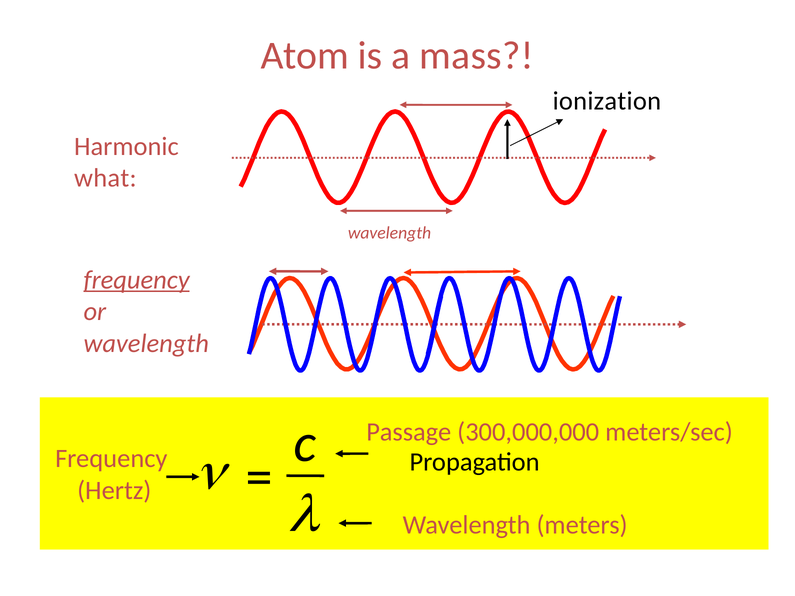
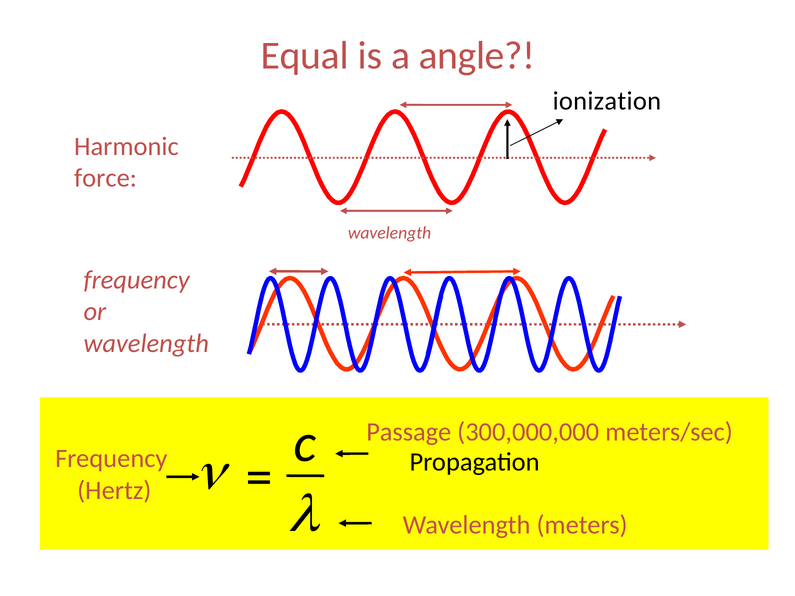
Atom: Atom -> Equal
mass: mass -> angle
what: what -> force
frequency at (137, 280) underline: present -> none
